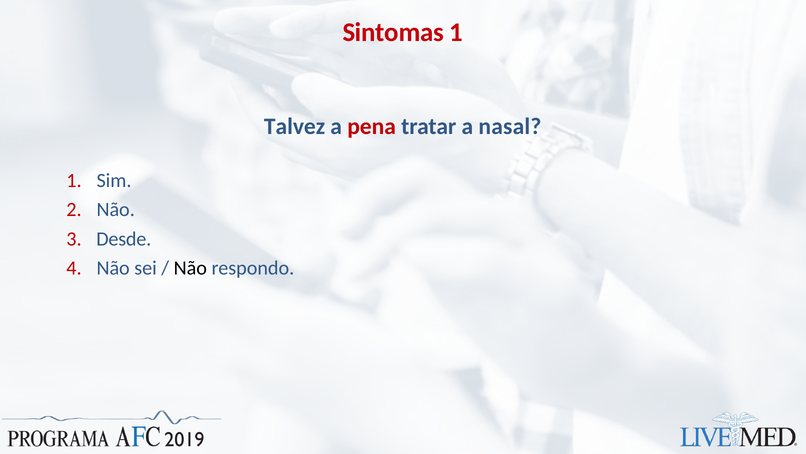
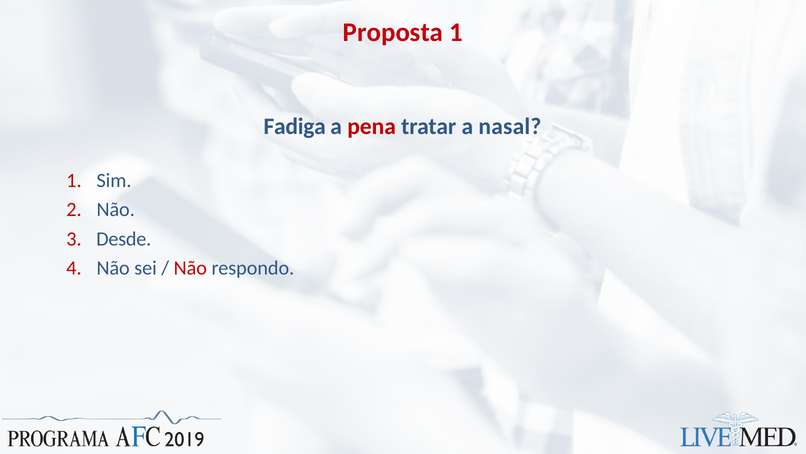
Sintomas: Sintomas -> Proposta
Talvez: Talvez -> Fadiga
Não at (190, 268) colour: black -> red
